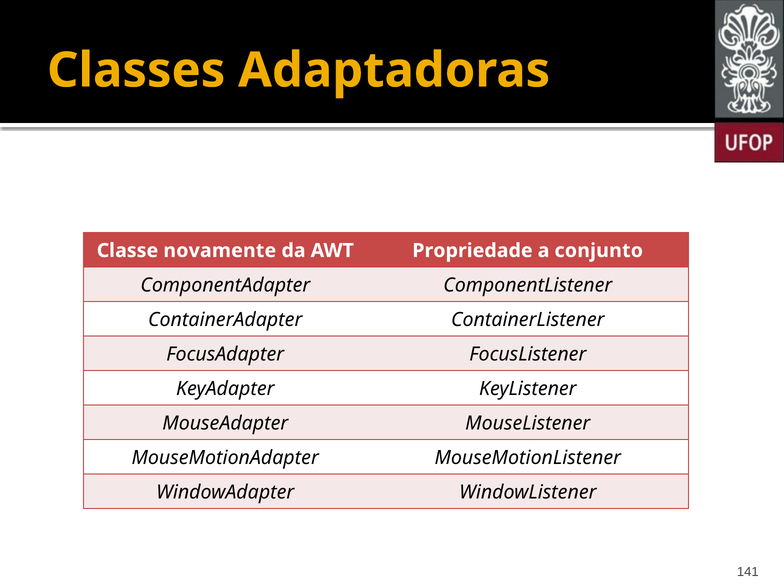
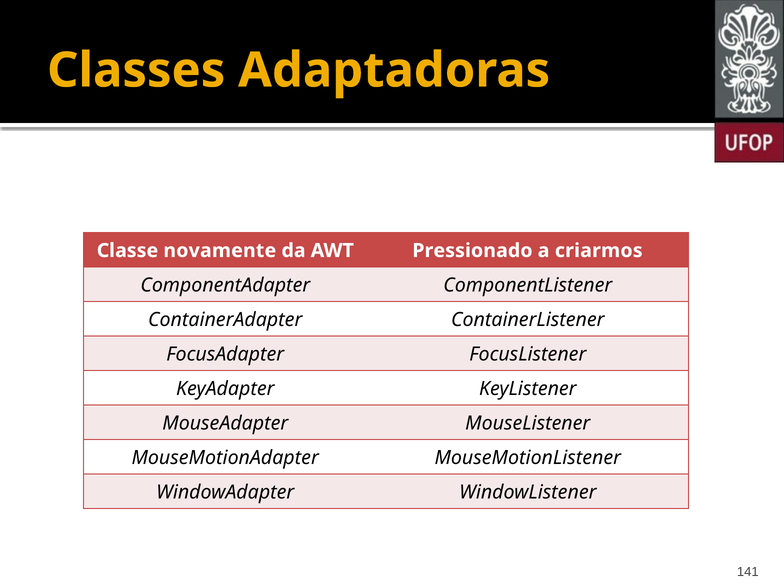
Propriedade: Propriedade -> Pressionado
conjunto: conjunto -> criarmos
